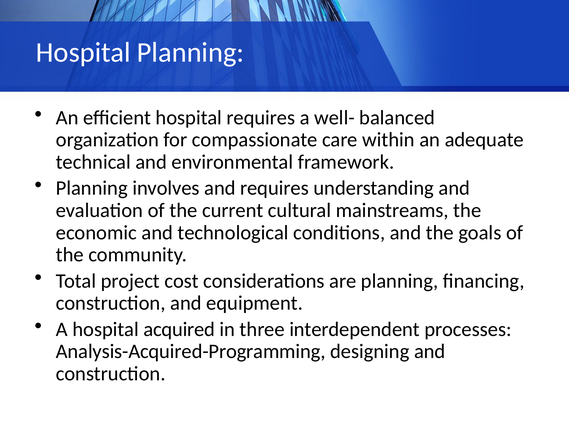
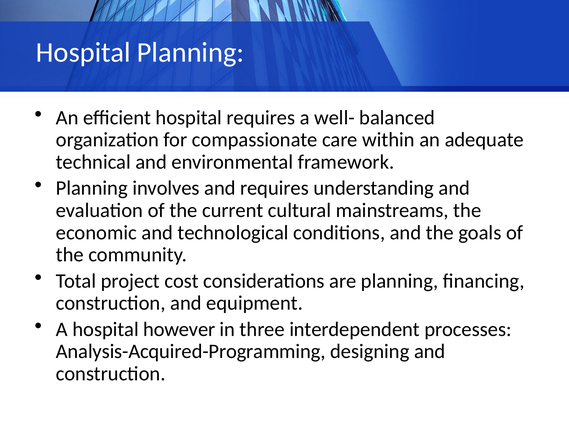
acquired: acquired -> however
